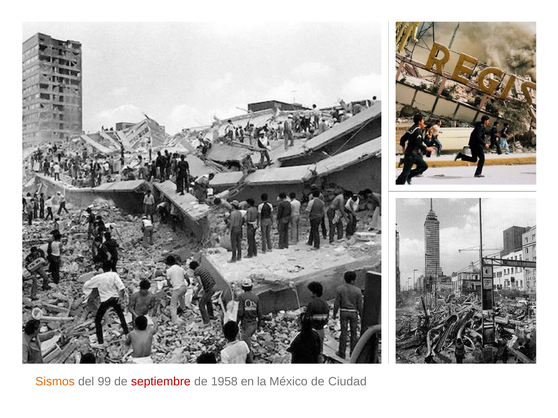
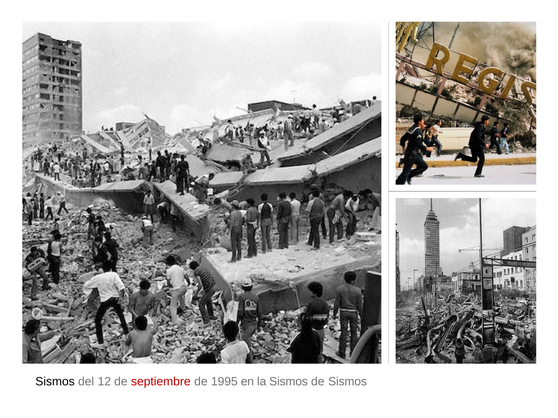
Sismos at (55, 382) colour: orange -> black
99: 99 -> 12
1958: 1958 -> 1995
la México: México -> Sismos
de Ciudad: Ciudad -> Sismos
